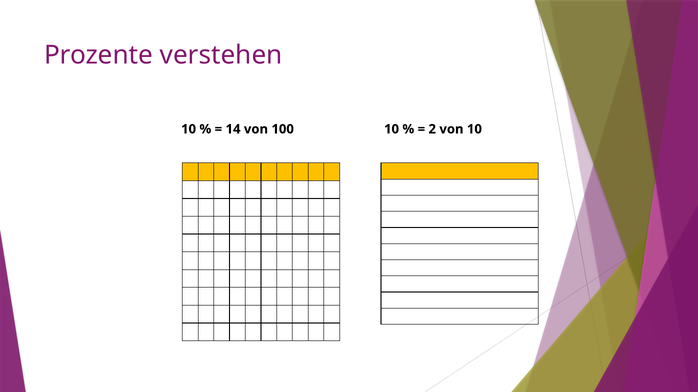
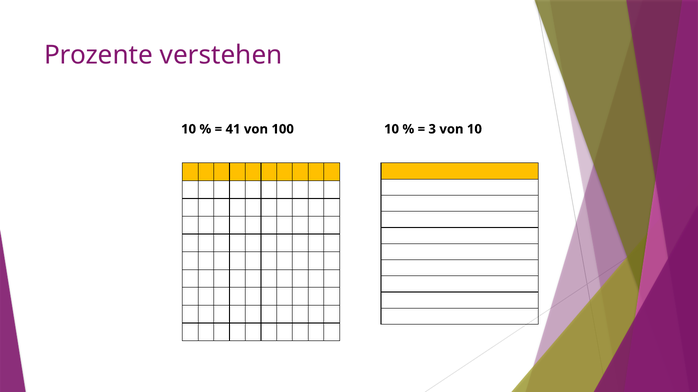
14: 14 -> 41
2: 2 -> 3
